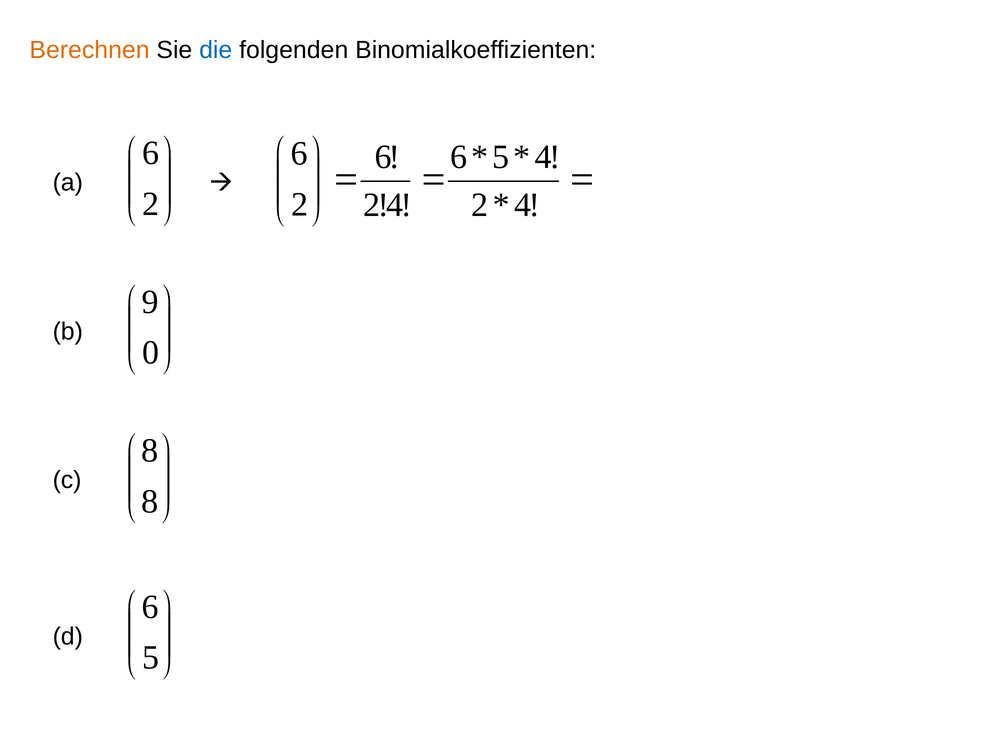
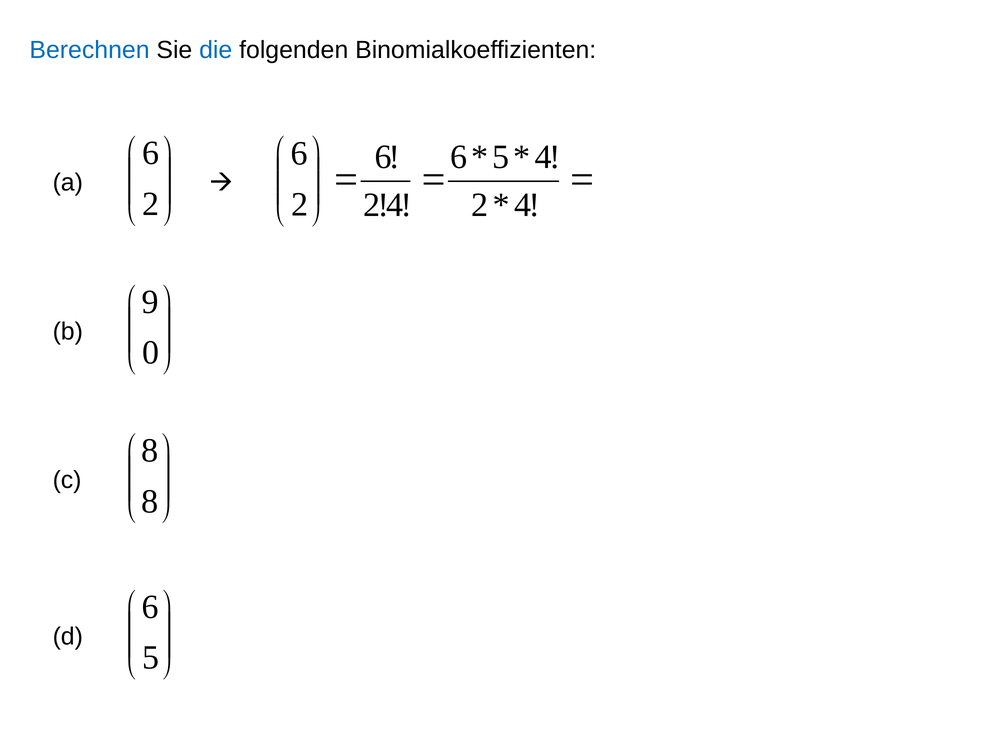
Berechnen colour: orange -> blue
